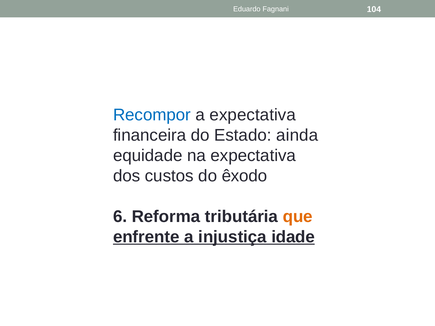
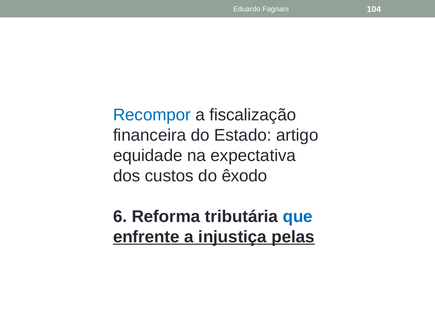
a expectativa: expectativa -> fiscalização
ainda: ainda -> artigo
que colour: orange -> blue
idade: idade -> pelas
